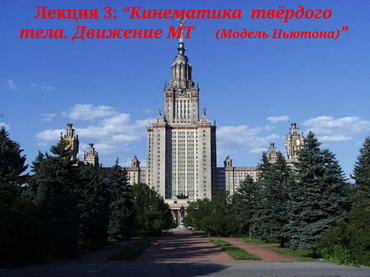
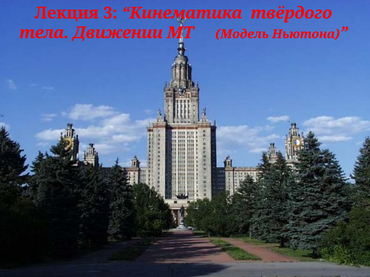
Движение: Движение -> Движении
